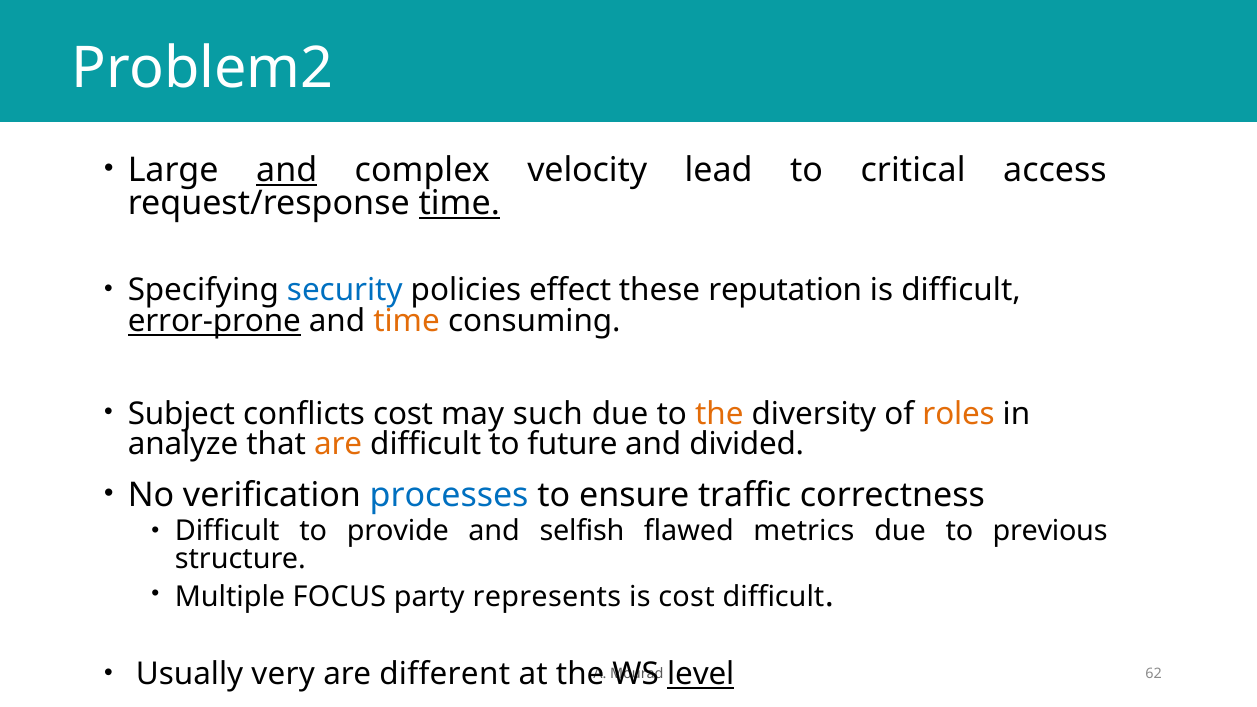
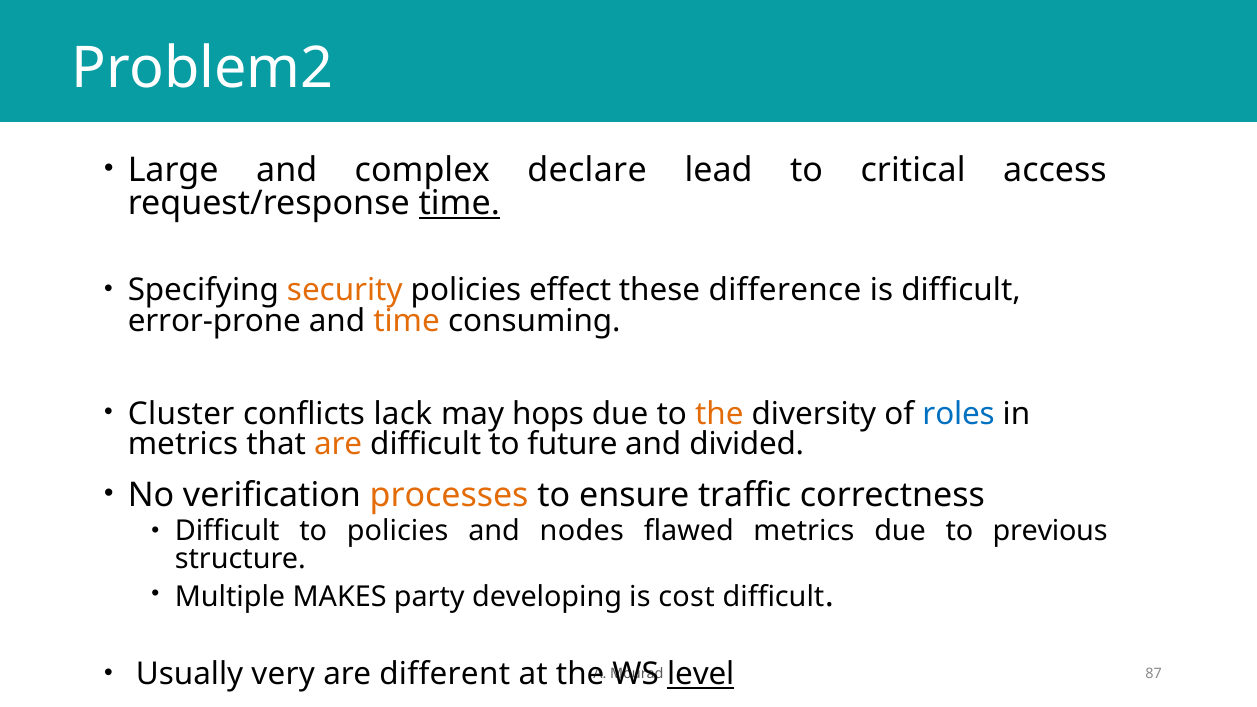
and at (287, 170) underline: present -> none
velocity: velocity -> declare
security colour: blue -> orange
reputation: reputation -> difference
error-prone underline: present -> none
Subject: Subject -> Cluster
conflicts cost: cost -> lack
such: such -> hops
roles colour: orange -> blue
analyze at (183, 444): analyze -> metrics
processes colour: blue -> orange
to provide: provide -> policies
selfish: selfish -> nodes
FOCUS: FOCUS -> MAKES
represents: represents -> developing
62: 62 -> 87
